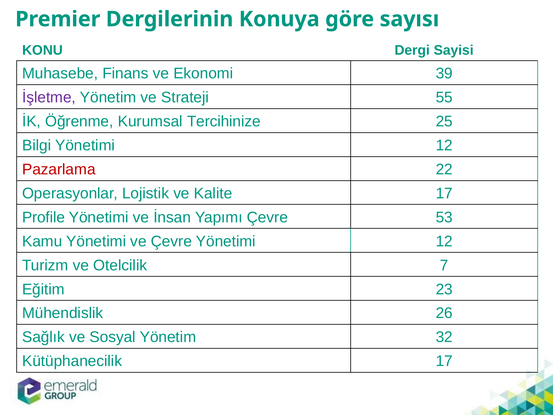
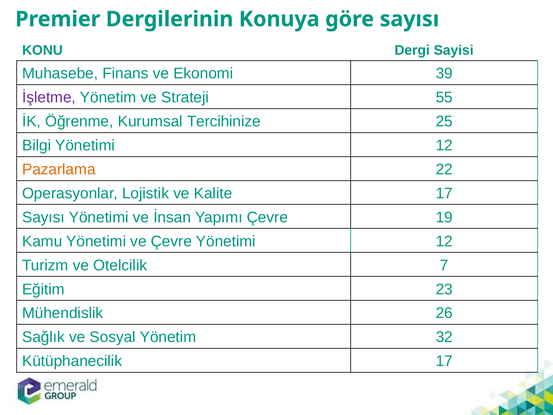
Pazarlama colour: red -> orange
Profile at (44, 217): Profile -> Sayısı
53: 53 -> 19
